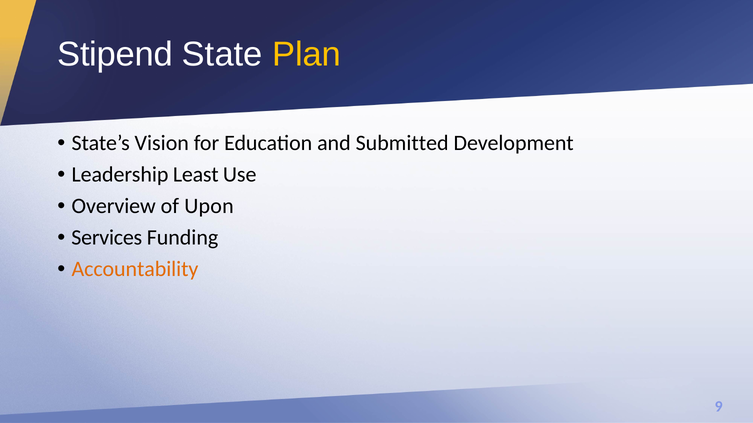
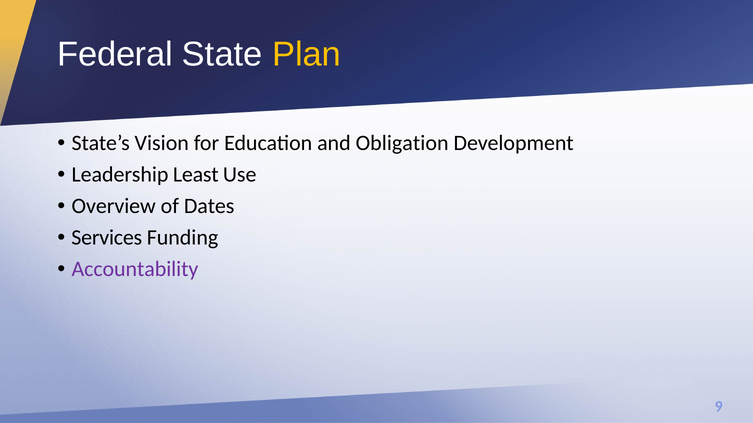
Stipend: Stipend -> Federal
Submitted: Submitted -> Obligation
Upon: Upon -> Dates
Accountability colour: orange -> purple
